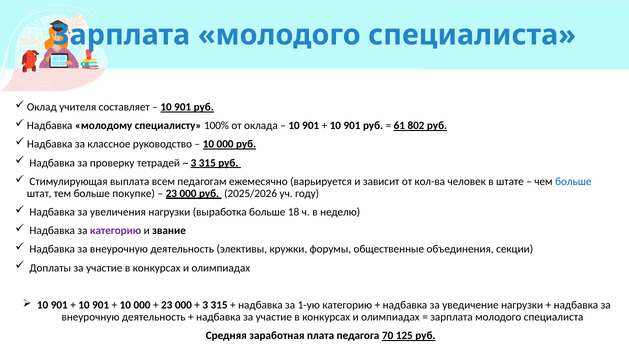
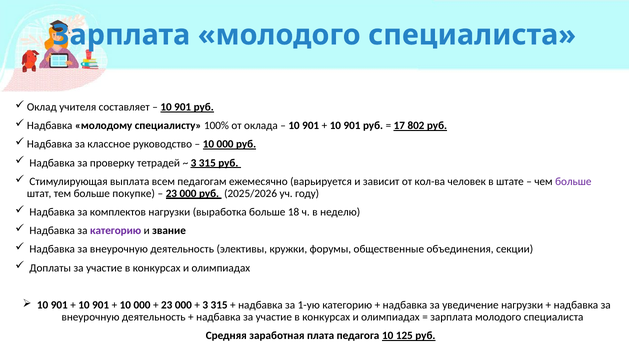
61: 61 -> 17
больше at (573, 181) colour: blue -> purple
увеличения: увеличения -> комплектов
педагога 70: 70 -> 10
